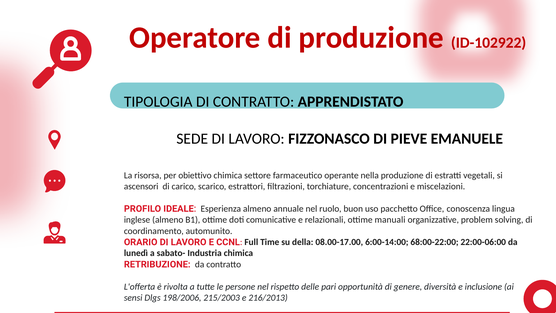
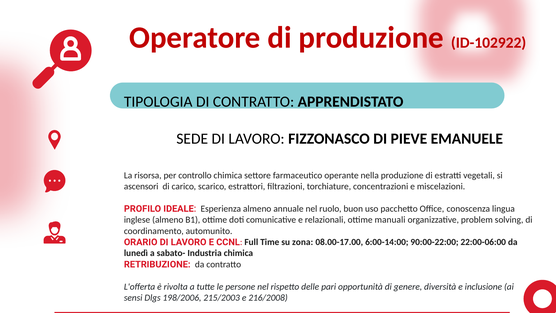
obiettivo: obiettivo -> controllo
della: della -> zona
68:00-22:00: 68:00-22:00 -> 90:00-22:00
216/2013: 216/2013 -> 216/2008
